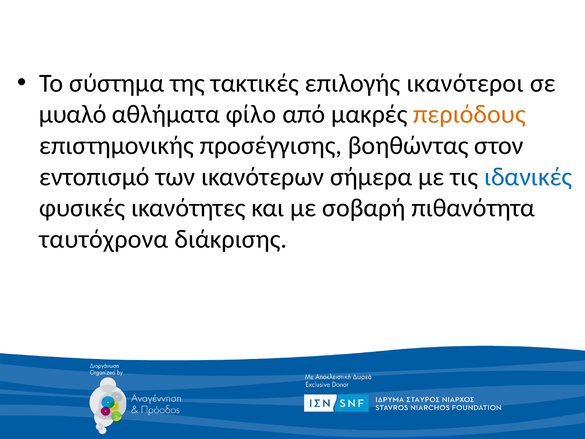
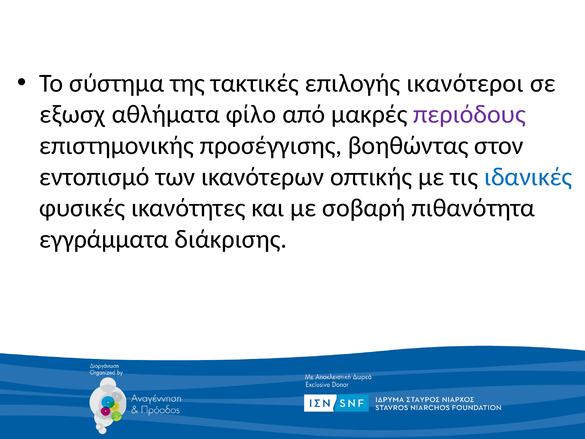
μυαλό: μυαλό -> εξωσχ
περιόδους colour: orange -> purple
σήμερα: σήμερα -> οπτικής
ταυτόχρονα: ταυτόχρονα -> εγγράμματα
